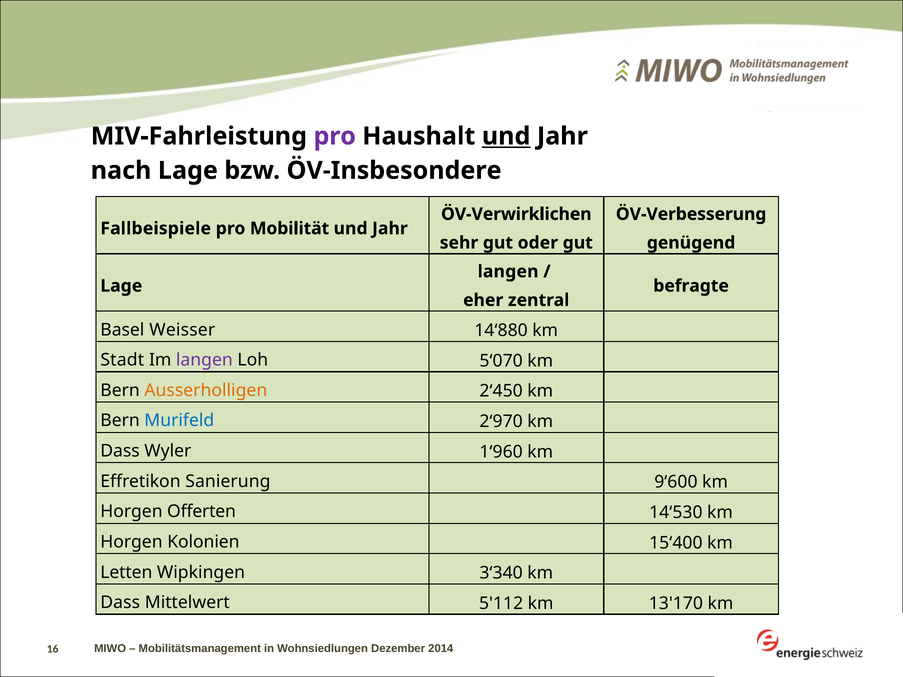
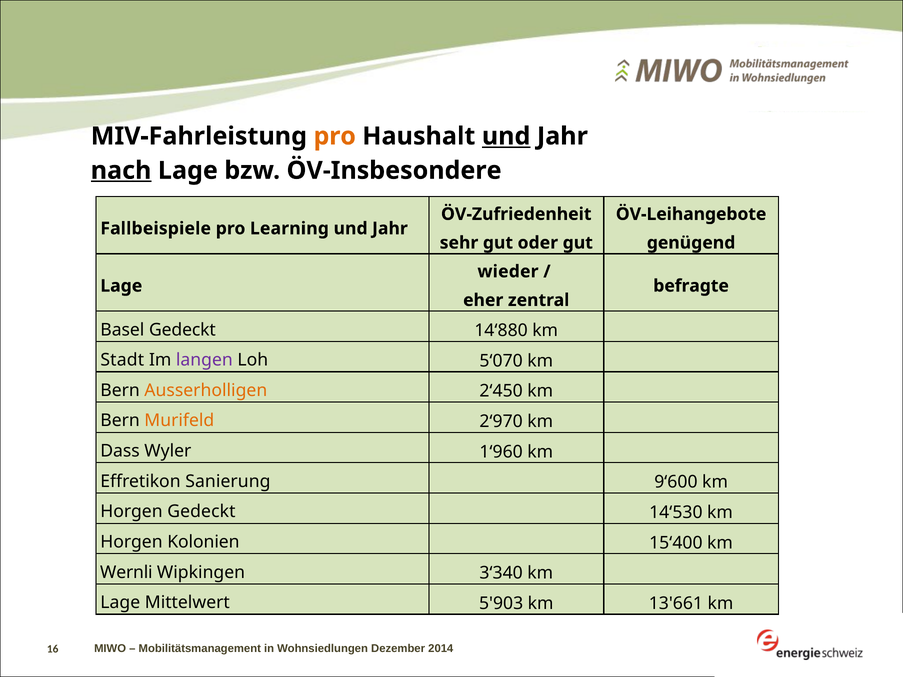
pro at (335, 136) colour: purple -> orange
nach underline: none -> present
ÖV-Verwirklichen: ÖV-Verwirklichen -> ÖV-Zufriedenheit
ÖV-Verbesserung: ÖV-Verbesserung -> ÖV-Leihangebote
Mobilität: Mobilität -> Learning
langen at (508, 272): langen -> wieder
Basel Weisser: Weisser -> Gedeckt
Murifeld colour: blue -> orange
Horgen Offerten: Offerten -> Gedeckt
Letten: Letten -> Wernli
Dass at (120, 603): Dass -> Lage
5'112: 5'112 -> 5'903
13'170: 13'170 -> 13'661
